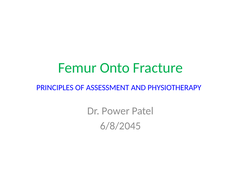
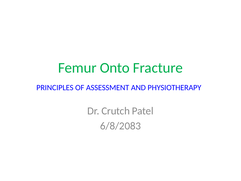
Power: Power -> Crutch
6/8/2045: 6/8/2045 -> 6/8/2083
